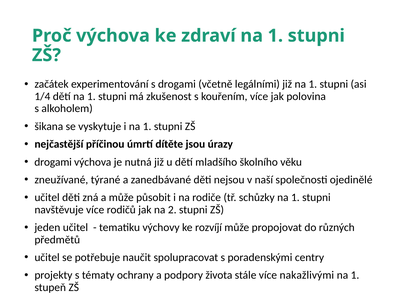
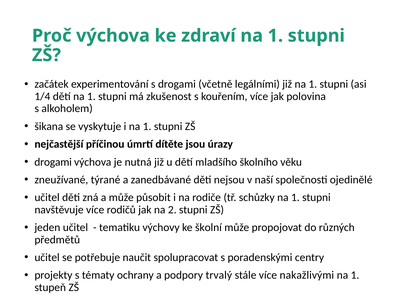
rozvíjí: rozvíjí -> školní
života: života -> trvalý
